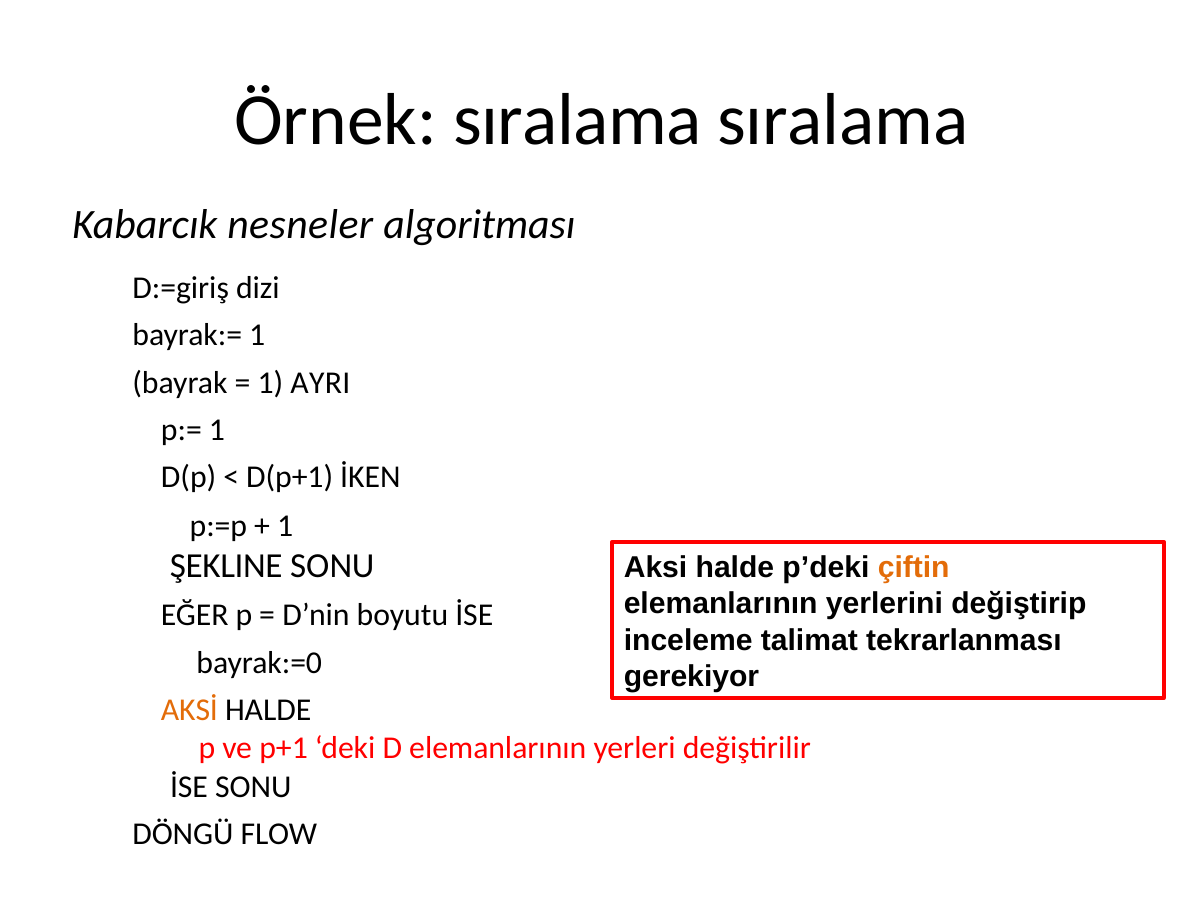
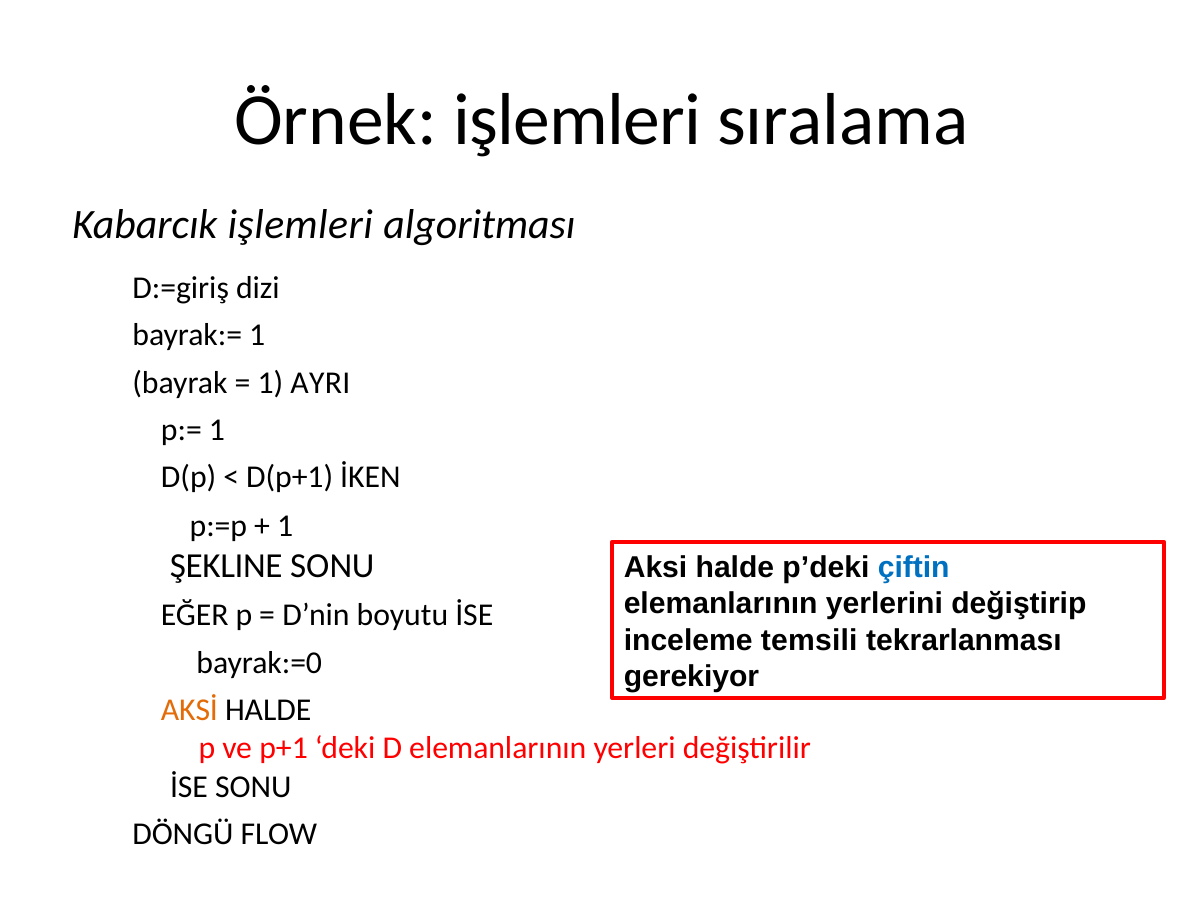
Örnek sıralama: sıralama -> işlemleri
Kabarcık nesneler: nesneler -> işlemleri
çiftin colour: orange -> blue
talimat: talimat -> temsili
